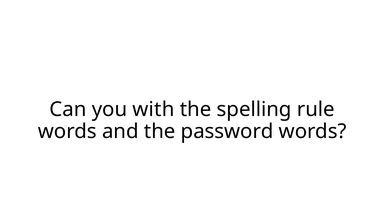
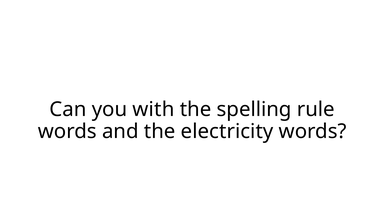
password: password -> electricity
